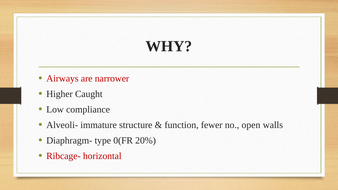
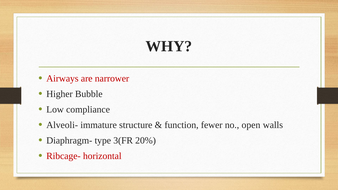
Caught: Caught -> Bubble
0(FR: 0(FR -> 3(FR
